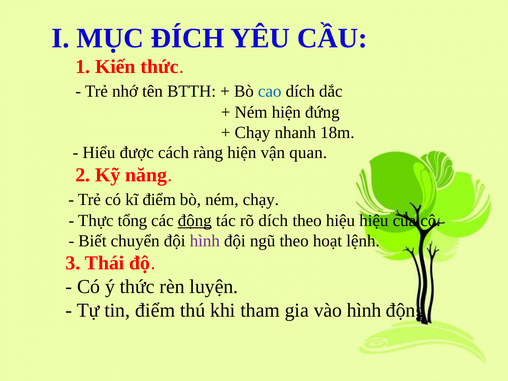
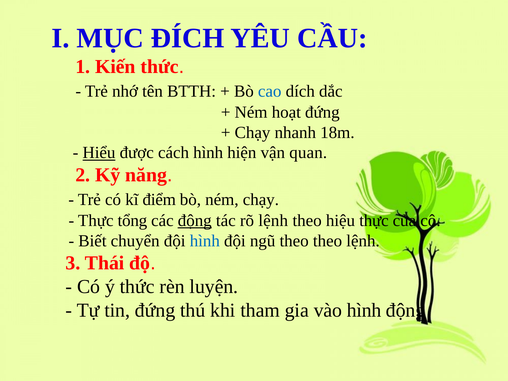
Ném hiện: hiện -> hoạt
Hiểu underline: none -> present
cách ràng: ràng -> hình
rõ dích: dích -> lệnh
hiệu hiệu: hiệu -> thực
hình at (205, 241) colour: purple -> blue
theo hoạt: hoạt -> theo
tin điểm: điểm -> đứng
